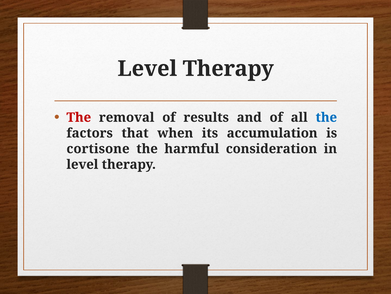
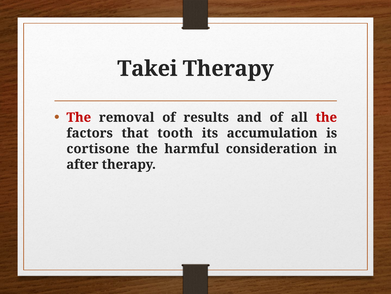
Level at (147, 69): Level -> Takei
the at (326, 117) colour: blue -> red
when: when -> tooth
level at (82, 164): level -> after
